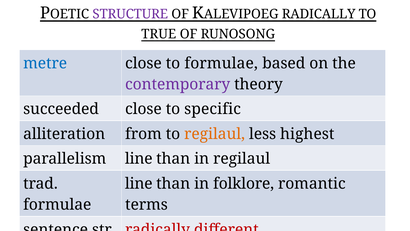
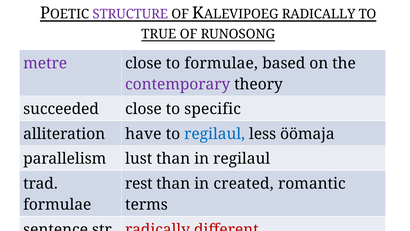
metre colour: blue -> purple
from: from -> have
regilaul at (215, 134) colour: orange -> blue
highest: highest -> öömaja
parallelism line: line -> lust
line at (139, 183): line -> rest
folklore: folklore -> created
